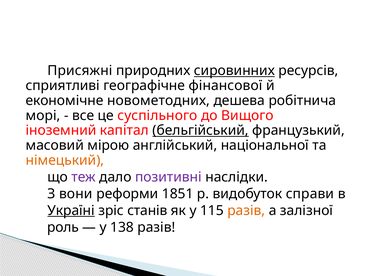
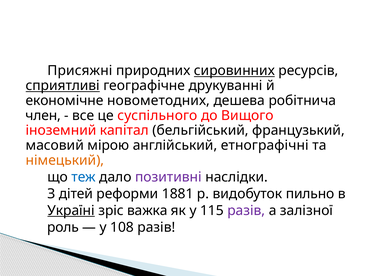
сприятливі underline: none -> present
фінансової: фінансової -> друкуванні
морі: морі -> член
бельгійський underline: present -> none
національної: національної -> етнографічні
теж colour: purple -> blue
вони: вони -> дітей
1851: 1851 -> 1881
справи: справи -> пильно
станів: станів -> важка
разів at (246, 210) colour: orange -> purple
138: 138 -> 108
